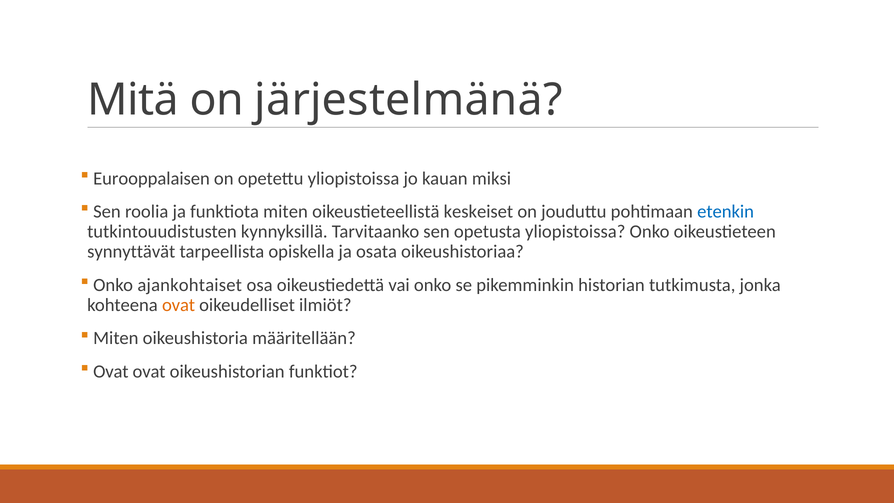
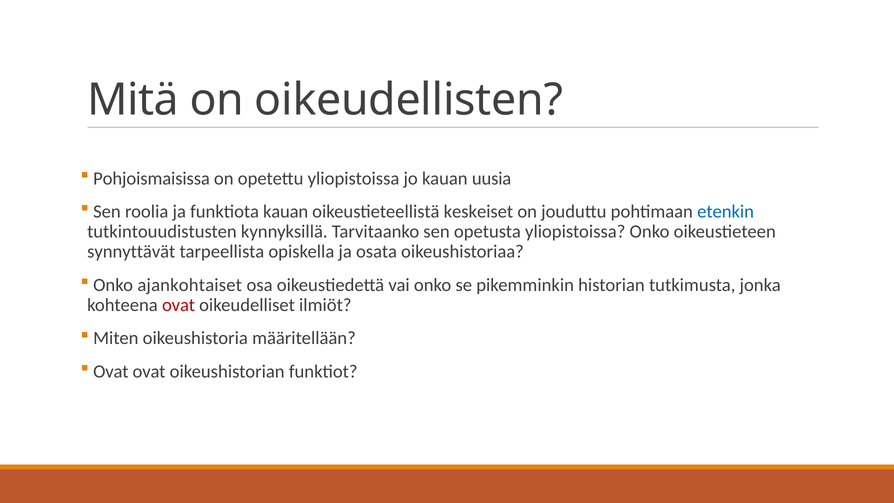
järjestelmänä: järjestelmänä -> oikeudellisten
Eurooppalaisen: Eurooppalaisen -> Pohjoismaisissa
miksi: miksi -> uusia
funktiota miten: miten -> kauan
ovat at (179, 305) colour: orange -> red
